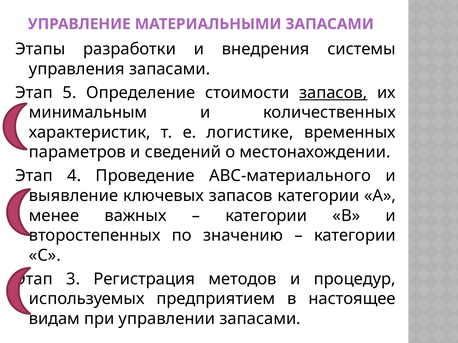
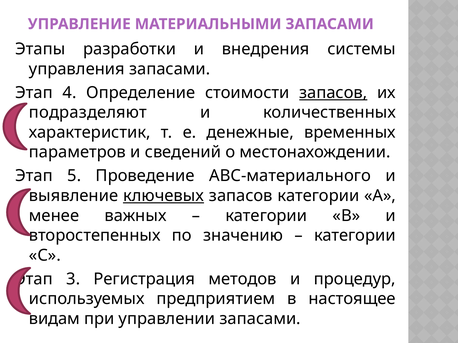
5: 5 -> 4
минимальным: минимальным -> подразделяют
логистике: логистике -> денежные
4: 4 -> 5
ключевых underline: none -> present
